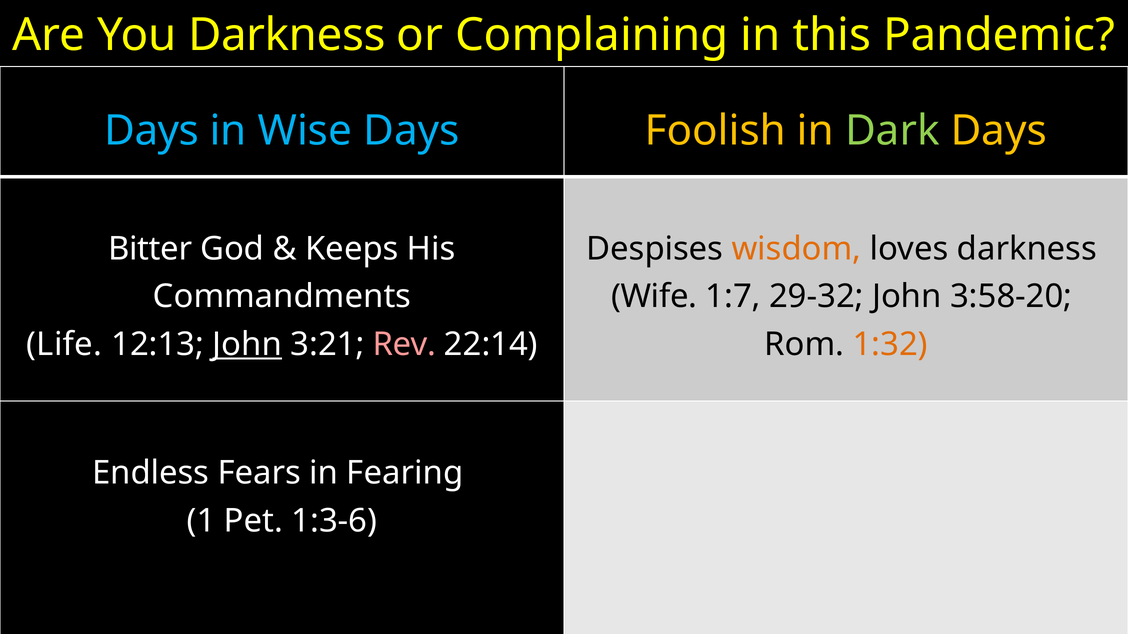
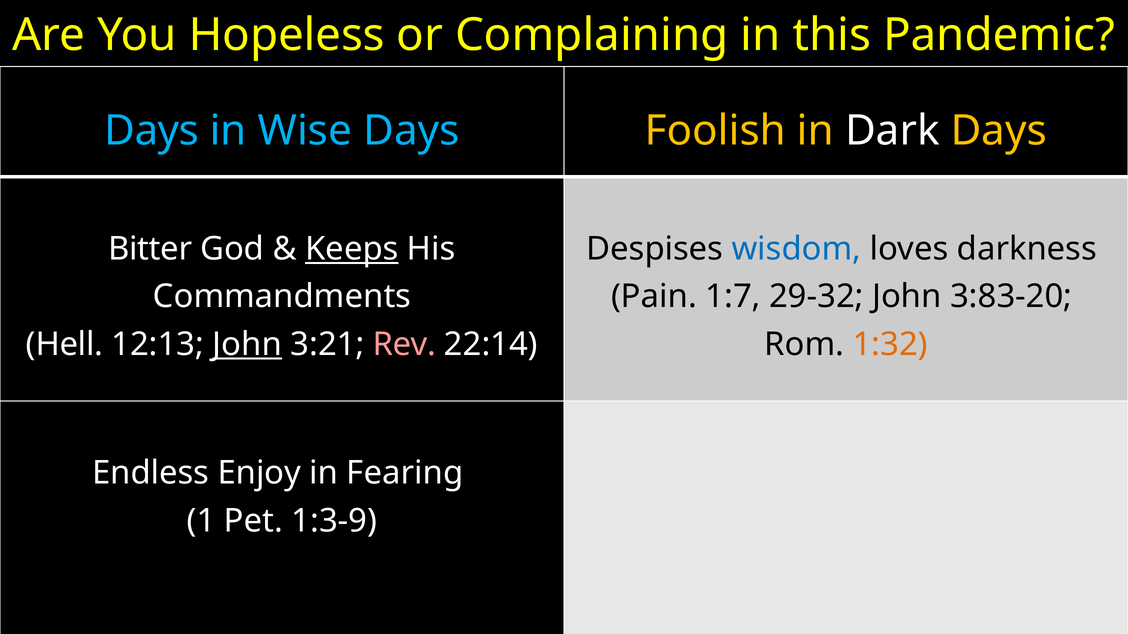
You Darkness: Darkness -> Hopeless
Dark colour: light green -> white
Keeps underline: none -> present
wisdom colour: orange -> blue
Wife: Wife -> Pain
3:58-20: 3:58-20 -> 3:83-20
Life: Life -> Hell
Fears: Fears -> Enjoy
1:3-6: 1:3-6 -> 1:3-9
